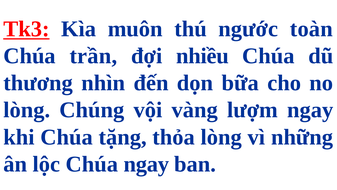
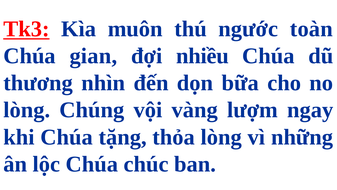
trần: trần -> gian
Chúa ngay: ngay -> chúc
